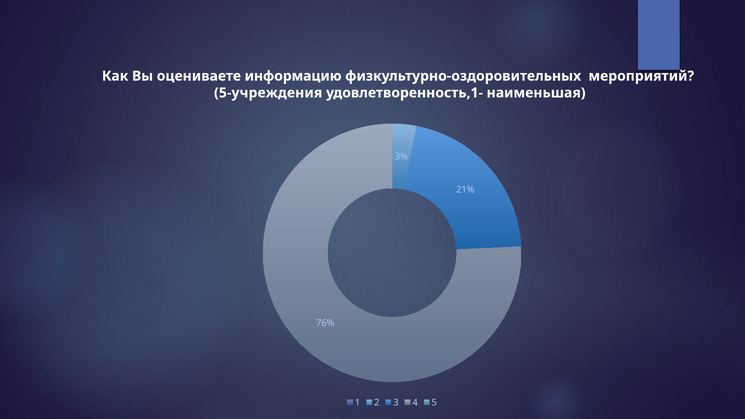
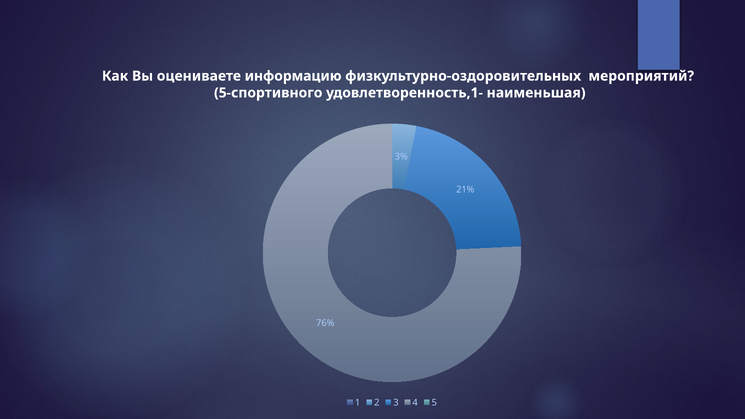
5-учреждения: 5-учреждения -> 5-спортивного
